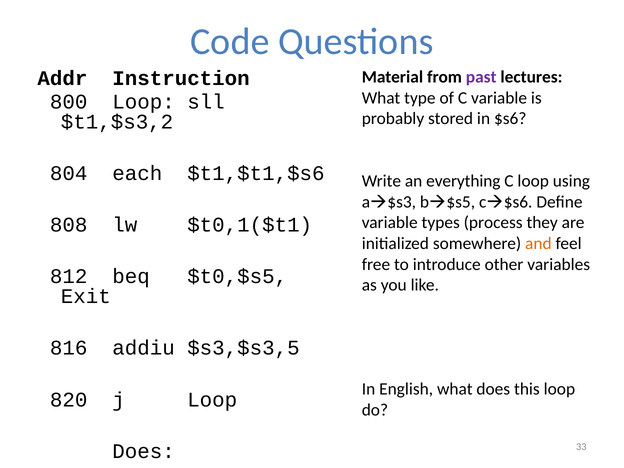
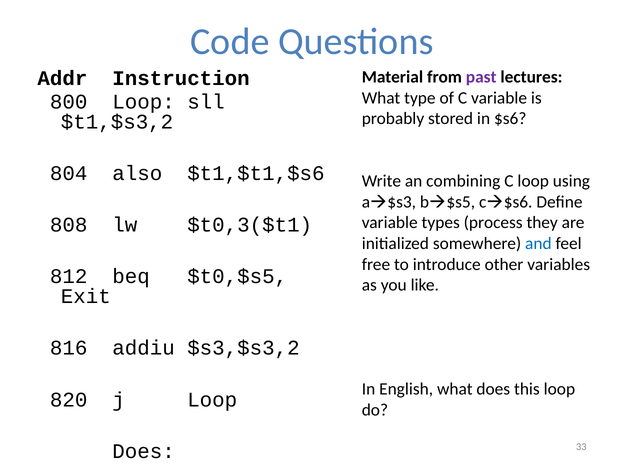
each: each -> also
everything: everything -> combining
$t0,1($t1: $t0,1($t1 -> $t0,3($t1
and colour: orange -> blue
$s3,$s3,5: $s3,$s3,5 -> $s3,$s3,2
